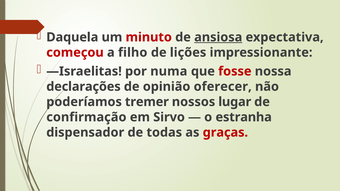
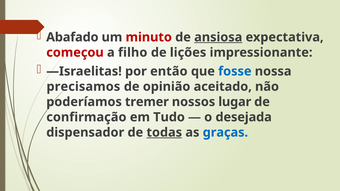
Daquela: Daquela -> Abafado
numa: numa -> então
fosse colour: red -> blue
declarações: declarações -> precisamos
oferecer: oferecer -> aceitado
Sirvo: Sirvo -> Tudo
estranha: estranha -> desejada
todas underline: none -> present
graças colour: red -> blue
